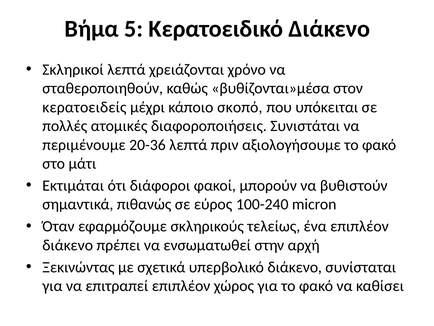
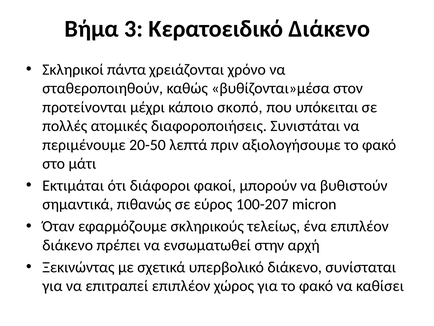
5: 5 -> 3
Σκληρικοί λεπτά: λεπτά -> πάντα
κερατοειδείς: κερατοειδείς -> προτείνονται
20-36: 20-36 -> 20-50
100-240: 100-240 -> 100-207
